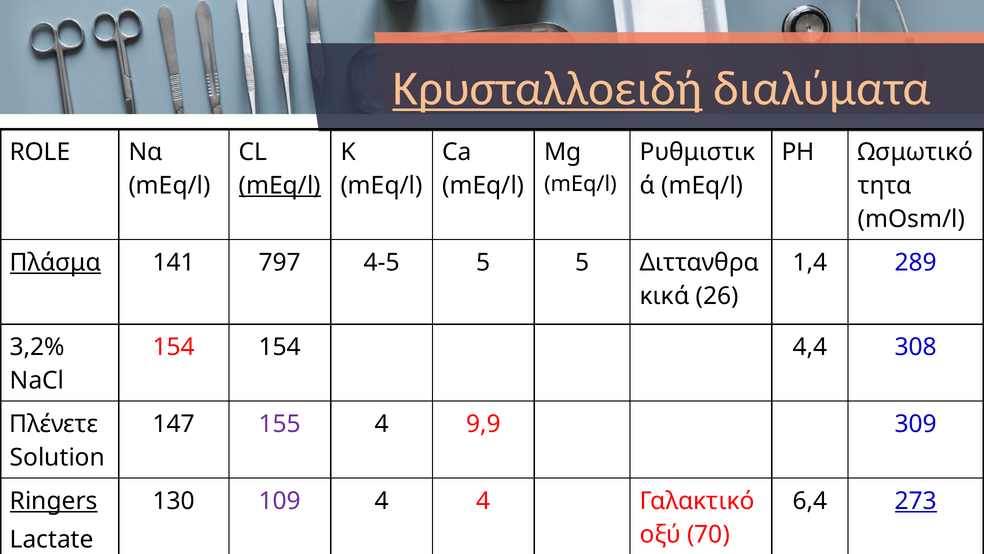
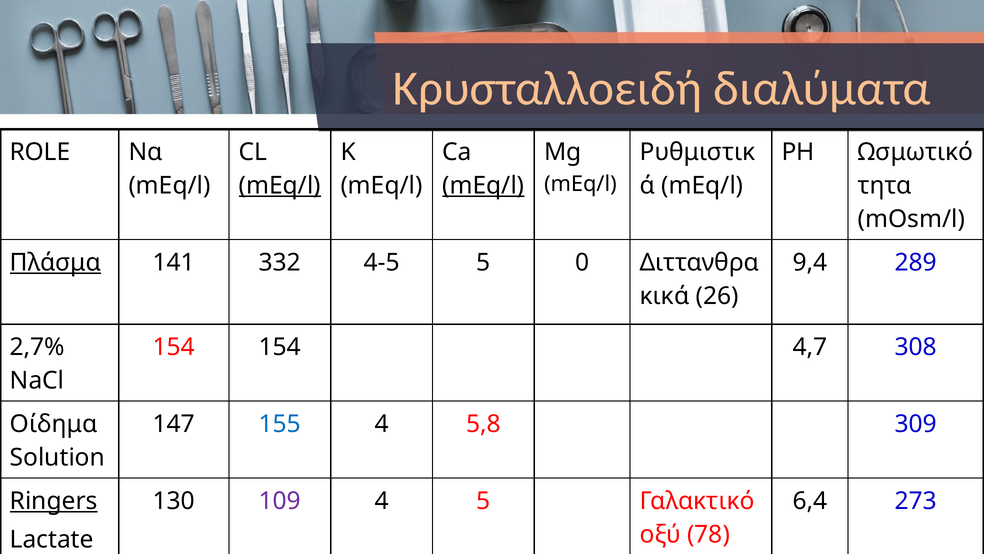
Κρυσταλλοειδή underline: present -> none
mEq/l at (483, 186) underline: none -> present
797: 797 -> 332
5 5: 5 -> 0
1,4: 1,4 -> 9,4
3,2%: 3,2% -> 2,7%
4,4: 4,4 -> 4,7
Πλένετε: Πλένετε -> Οίδημα
155 colour: purple -> blue
9,9: 9,9 -> 5,8
4 4: 4 -> 5
273 underline: present -> none
70: 70 -> 78
